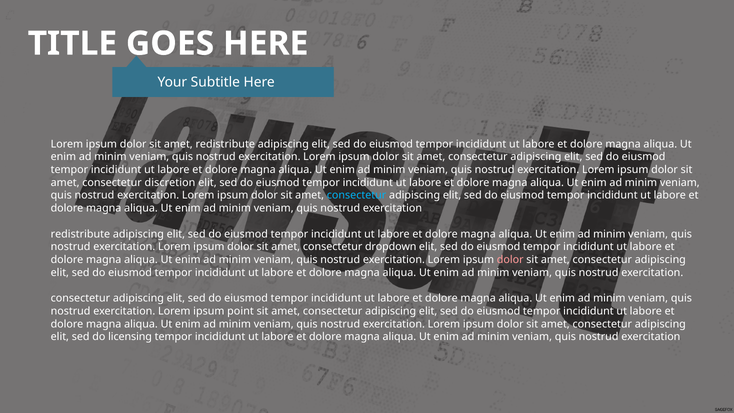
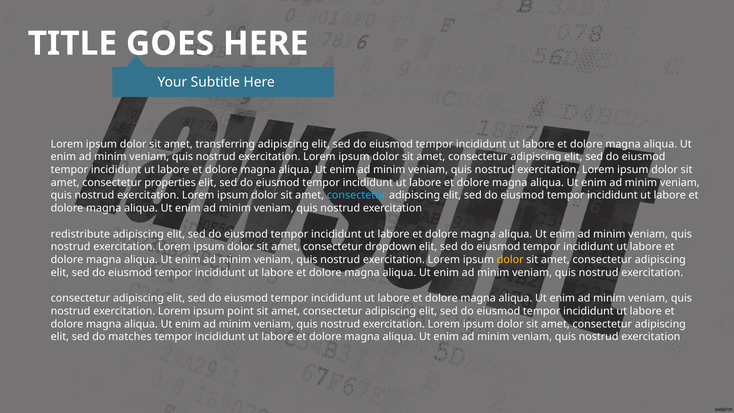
amet redistribute: redistribute -> transferring
discretion: discretion -> properties
dolor at (510, 260) colour: pink -> yellow
licensing: licensing -> matches
